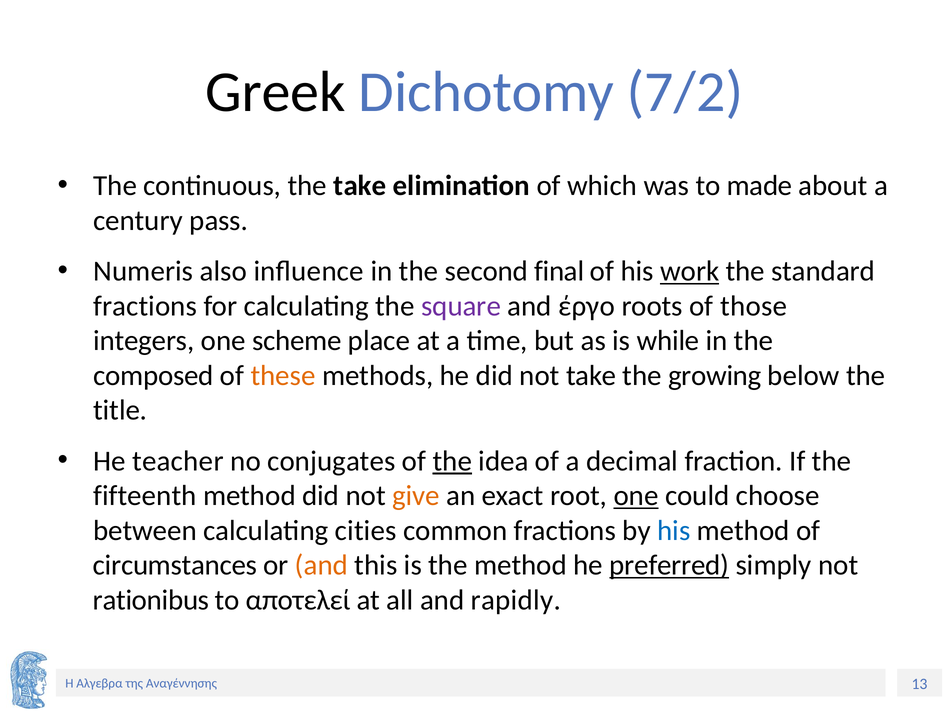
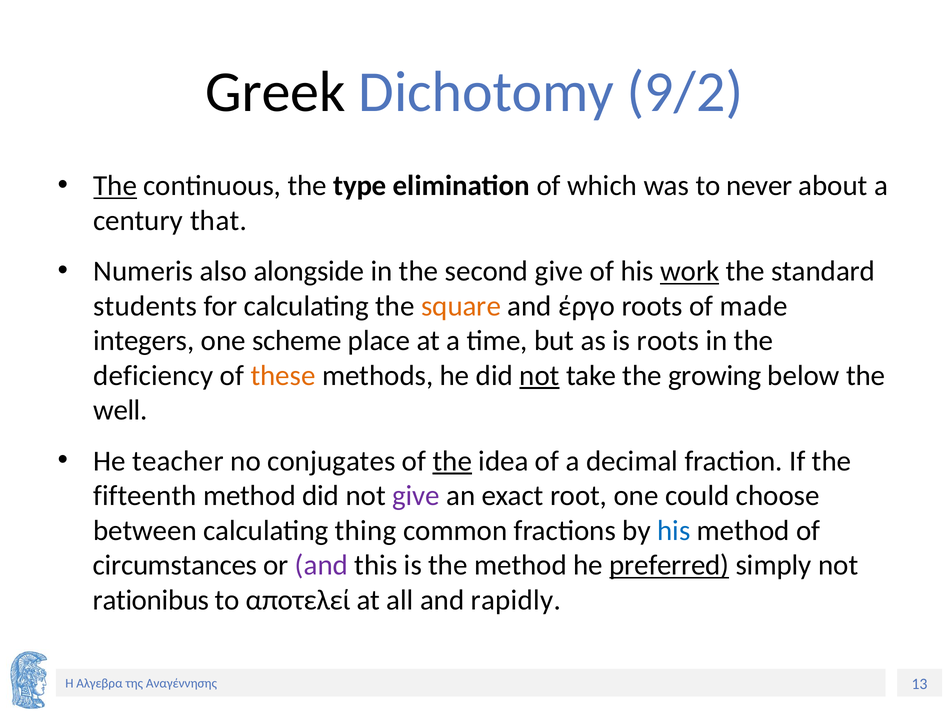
7/2: 7/2 -> 9/2
The at (115, 186) underline: none -> present
the take: take -> type
made: made -> never
pass: pass -> that
inﬂuence: inﬂuence -> alongside
second final: final -> give
fractions at (145, 306): fractions -> students
square colour: purple -> orange
those: those -> made
is while: while -> roots
composed: composed -> deficiency
not at (539, 375) underline: none -> present
title: title -> well
give at (416, 496) colour: orange -> purple
one at (636, 496) underline: present -> none
cities: cities -> thing
and at (321, 565) colour: orange -> purple
